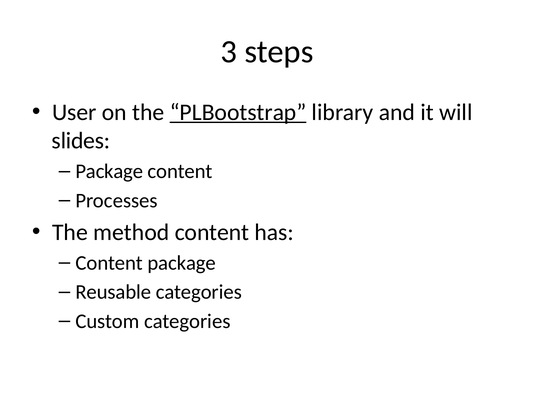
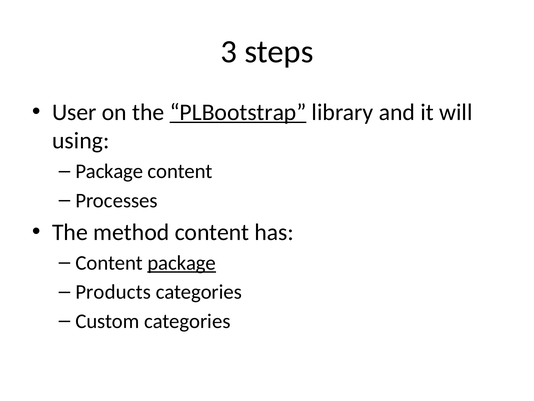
slides: slides -> using
package at (182, 263) underline: none -> present
Reusable: Reusable -> Products
